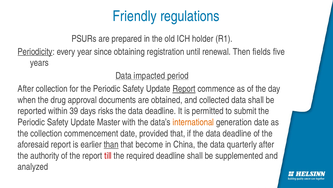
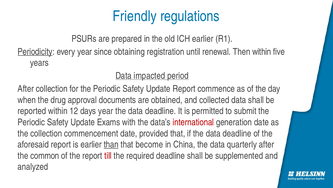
ICH holder: holder -> earlier
Then fields: fields -> within
Report at (184, 89) underline: present -> none
39: 39 -> 12
days risks: risks -> year
Master: Master -> Exams
international colour: orange -> red
authority: authority -> common
